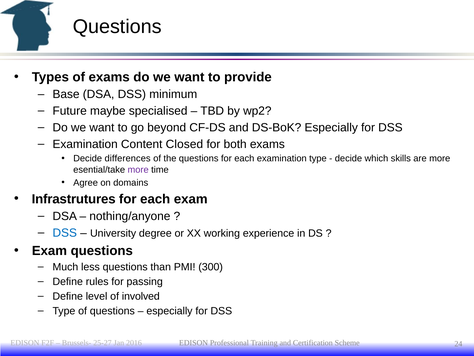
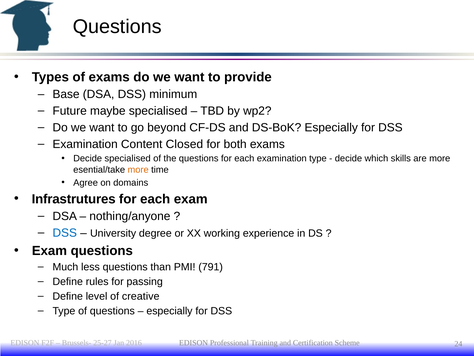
Decide differences: differences -> specialised
more at (138, 169) colour: purple -> orange
300: 300 -> 791
involved: involved -> creative
